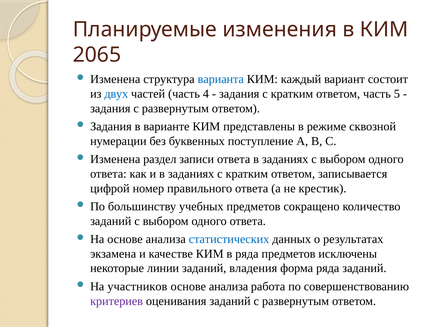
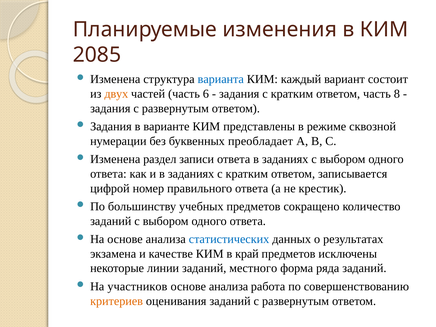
2065: 2065 -> 2085
двух colour: blue -> orange
4: 4 -> 6
5: 5 -> 8
поступление: поступление -> преобладает
в ряда: ряда -> край
владения: владения -> местного
критериев colour: purple -> orange
